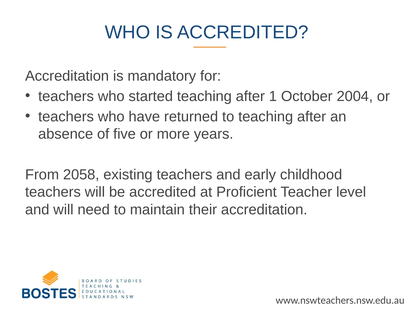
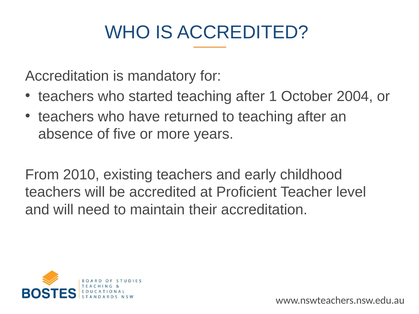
2058: 2058 -> 2010
